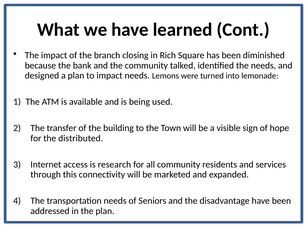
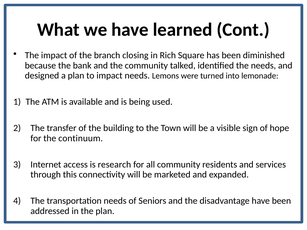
distributed: distributed -> continuum
